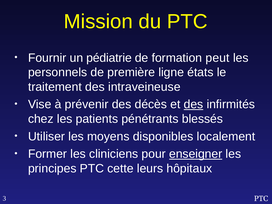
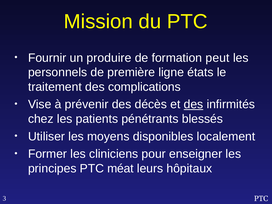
pédiatrie: pédiatrie -> produire
intraveineuse: intraveineuse -> complications
enseigner underline: present -> none
cette: cette -> méat
